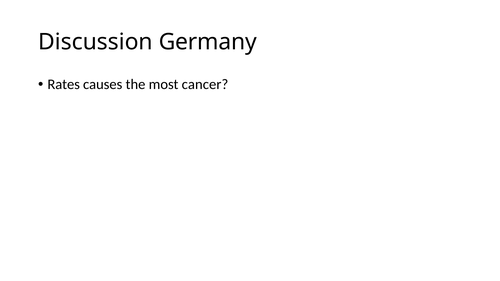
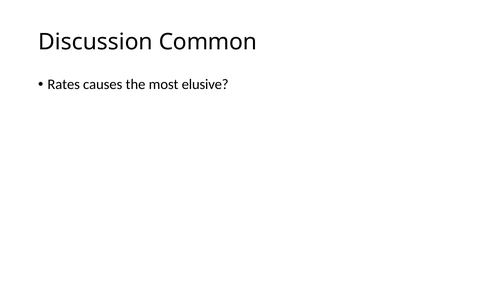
Germany: Germany -> Common
cancer: cancer -> elusive
